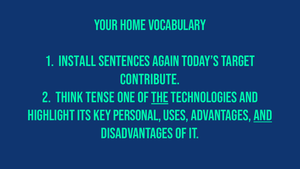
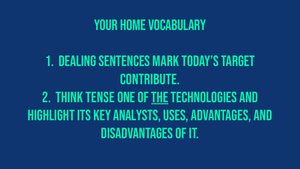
Install: Install -> Dealing
again: again -> mark
personal: personal -> analysts
and at (263, 115) underline: present -> none
